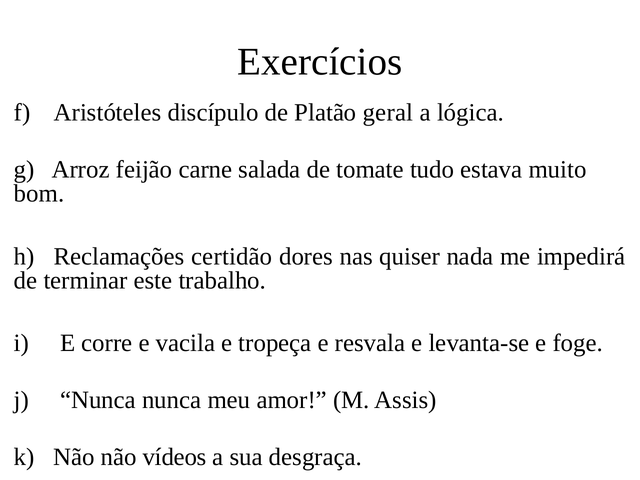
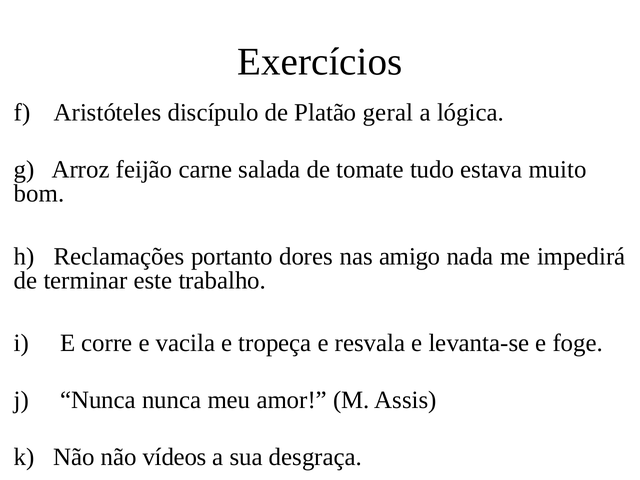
certidão: certidão -> portanto
quiser: quiser -> amigo
